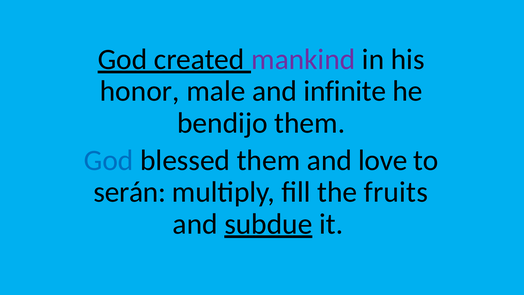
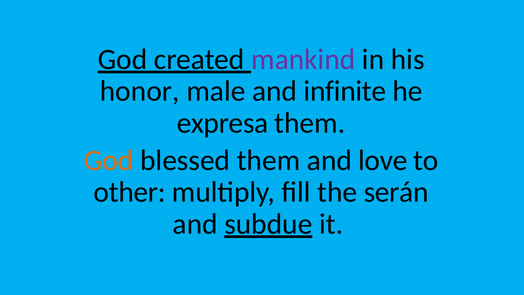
bendijo: bendijo -> expresa
God at (109, 160) colour: blue -> orange
serán: serán -> other
fruits: fruits -> serán
